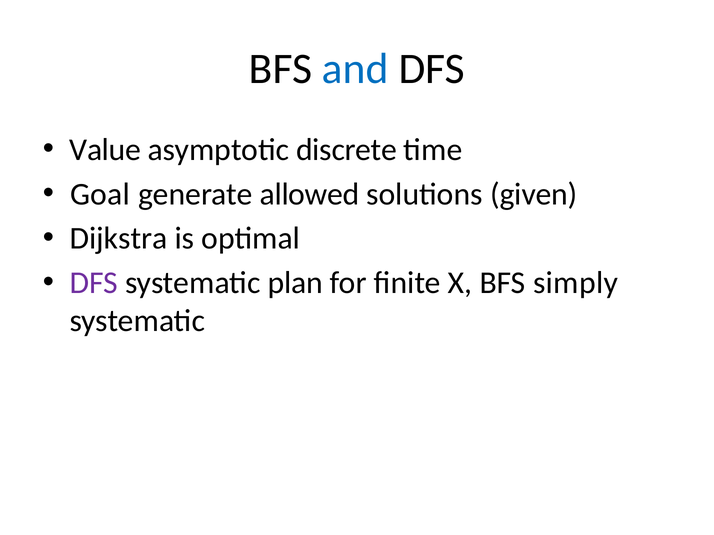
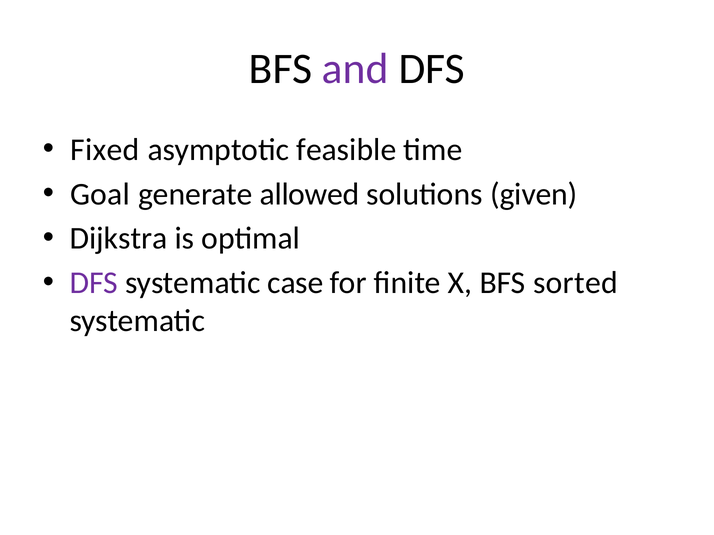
and colour: blue -> purple
Value: Value -> Fixed
discrete: discrete -> feasible
plan: plan -> case
simply: simply -> sorted
